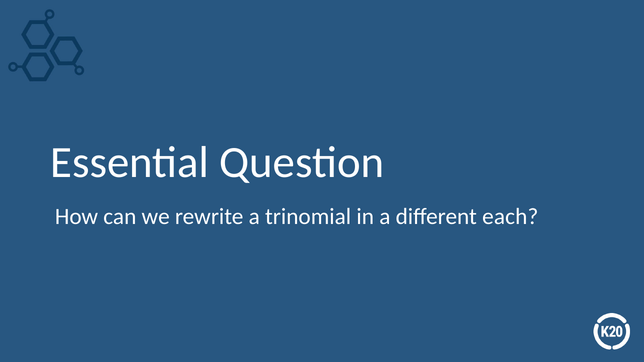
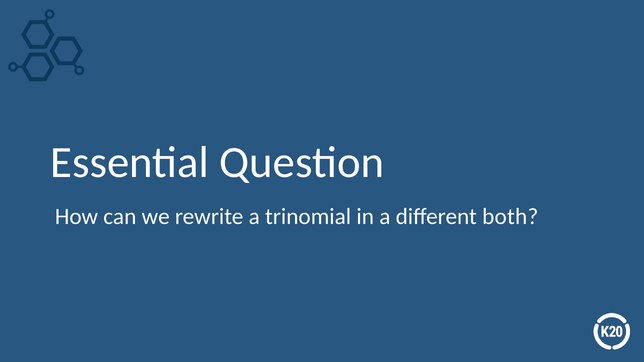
each: each -> both
